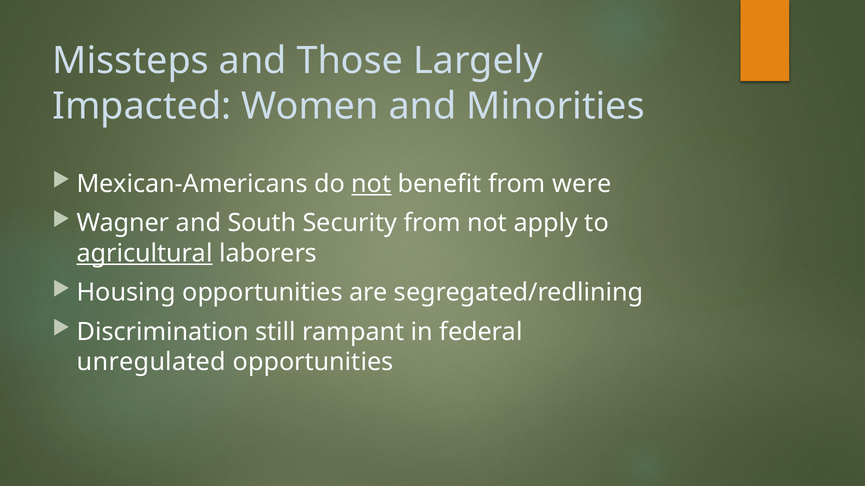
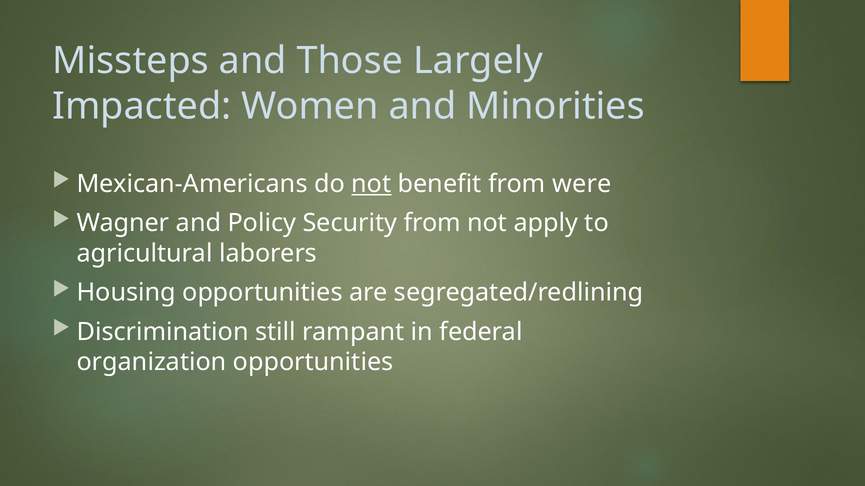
South: South -> Policy
agricultural underline: present -> none
unregulated: unregulated -> organization
